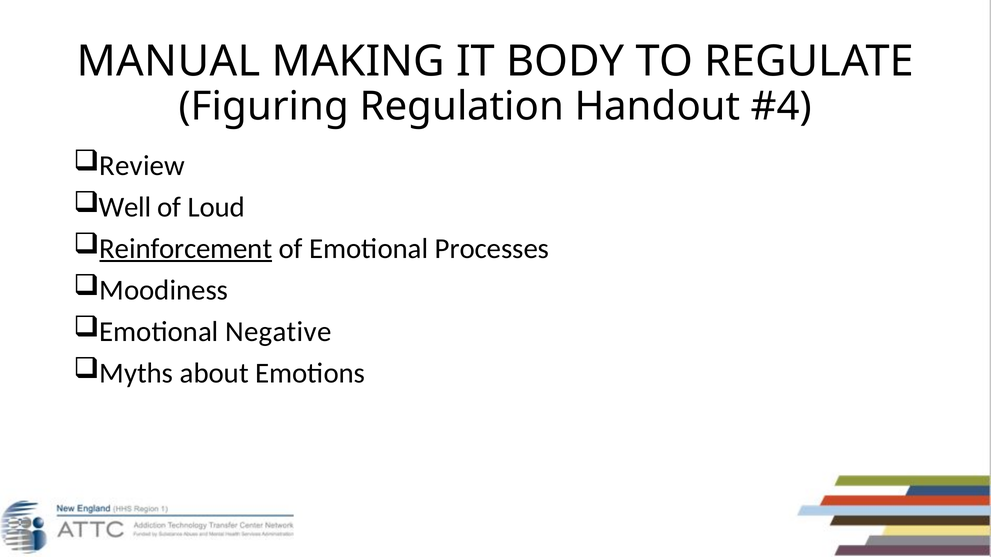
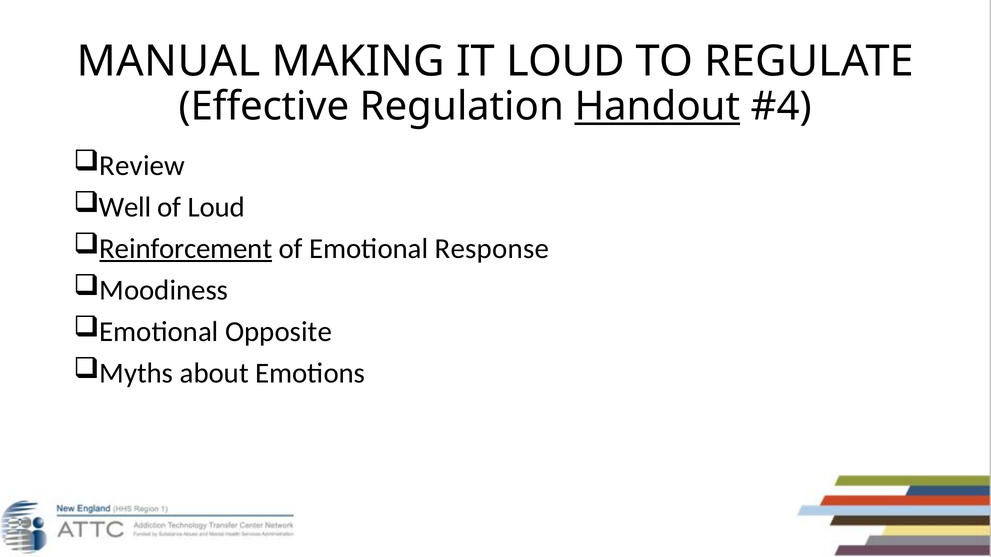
IT BODY: BODY -> LOUD
Figuring: Figuring -> Effective
Handout underline: none -> present
Processes: Processes -> Response
Negative: Negative -> Opposite
